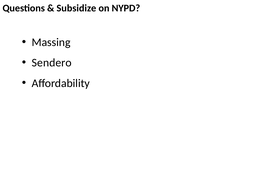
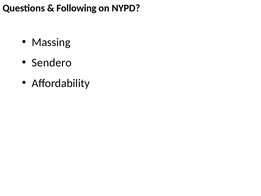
Subsidize: Subsidize -> Following
